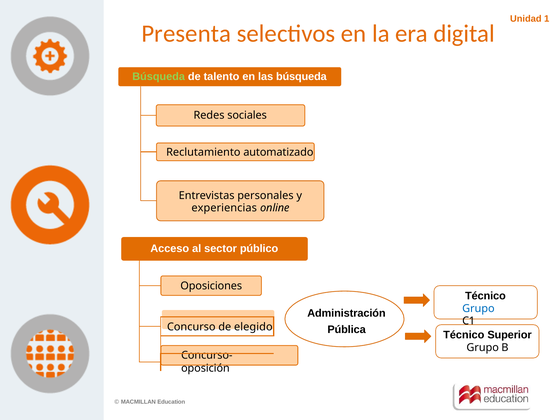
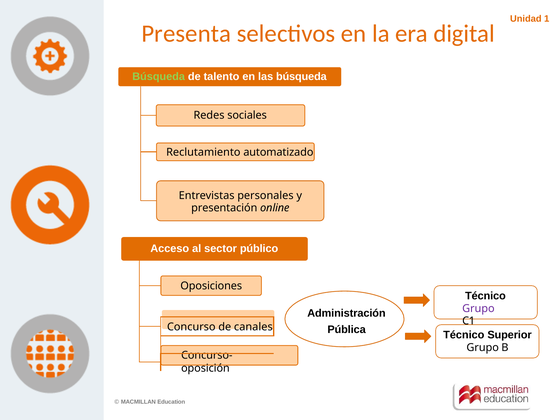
experiencias: experiencias -> presentación
Grupo at (478, 308) colour: blue -> purple
elegido: elegido -> canales
